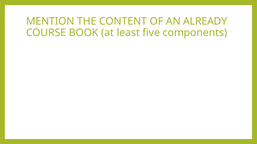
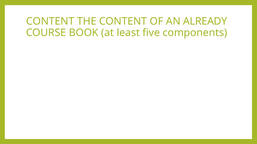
MENTION at (50, 21): MENTION -> CONTENT
